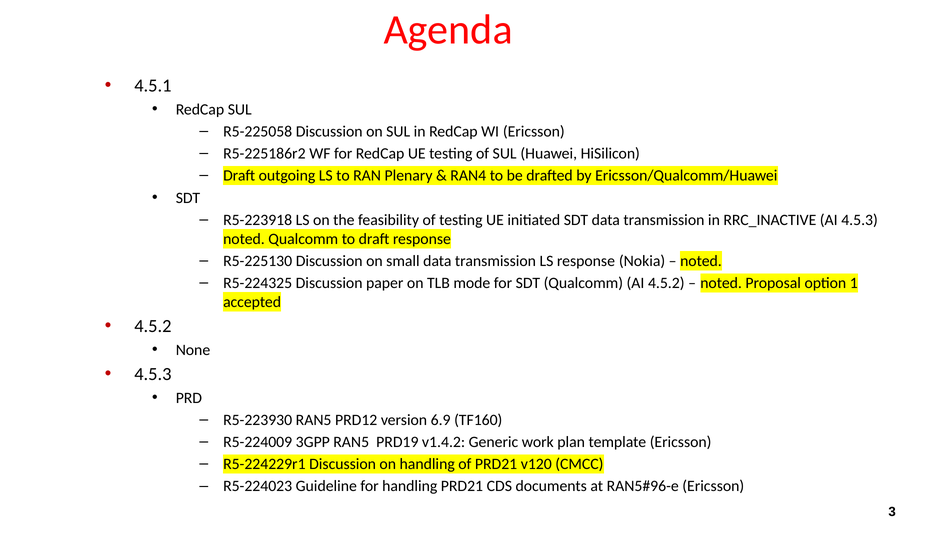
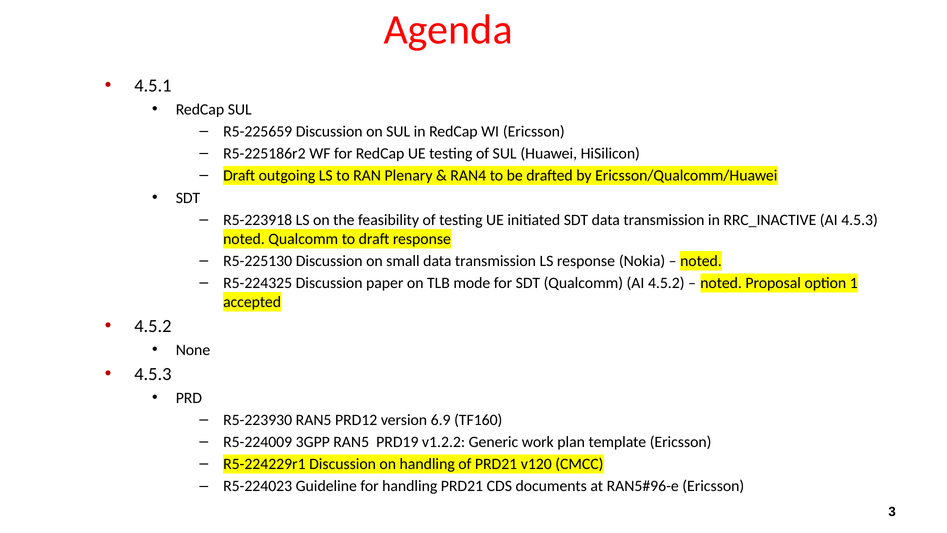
R5-225058: R5-225058 -> R5-225659
v1.4.2: v1.4.2 -> v1.2.2
